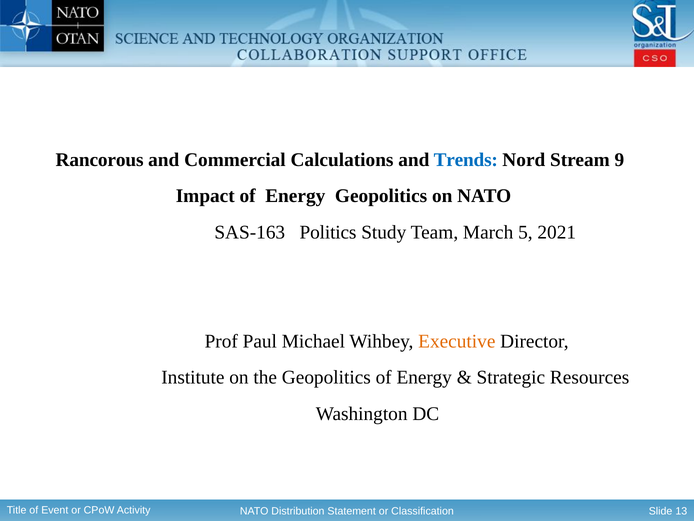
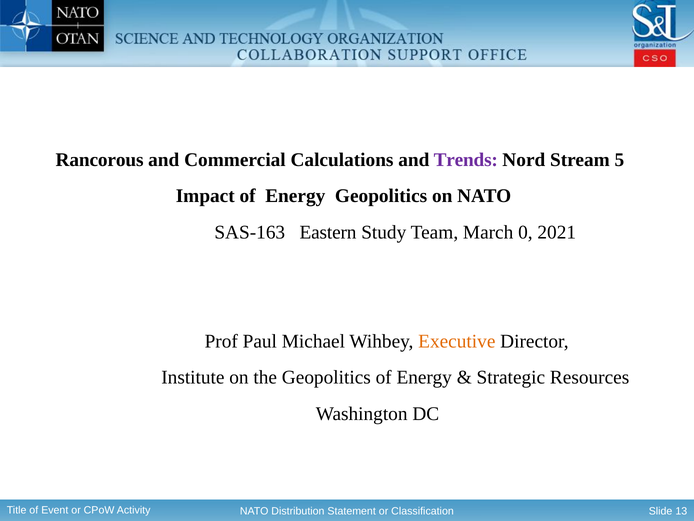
Trends colour: blue -> purple
9: 9 -> 5
Politics: Politics -> Eastern
5: 5 -> 0
